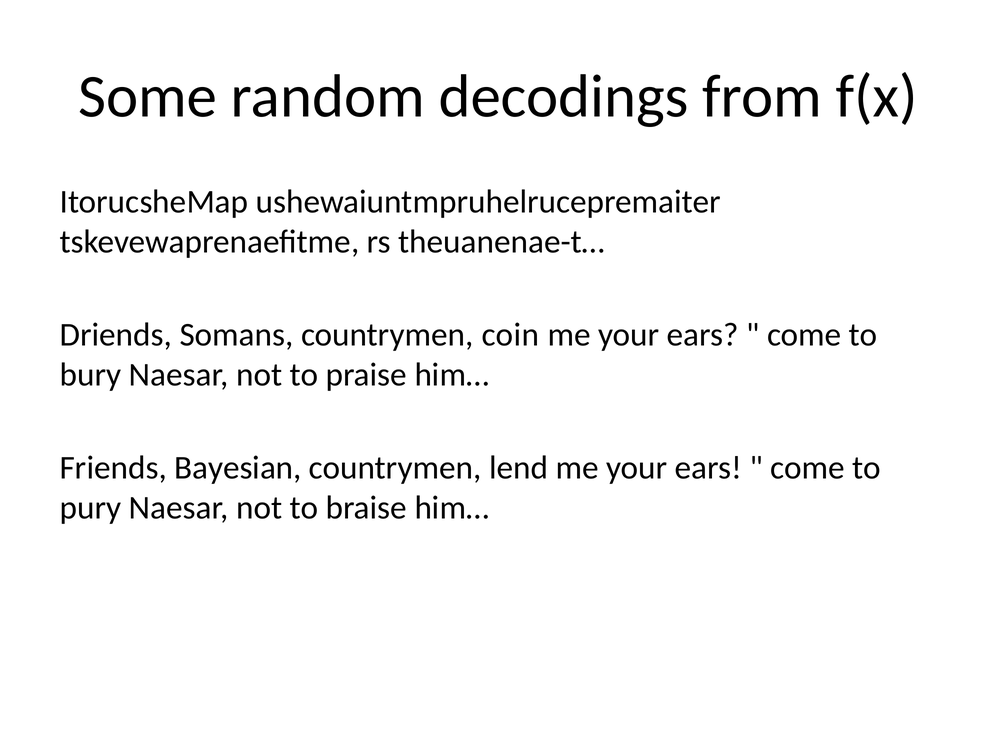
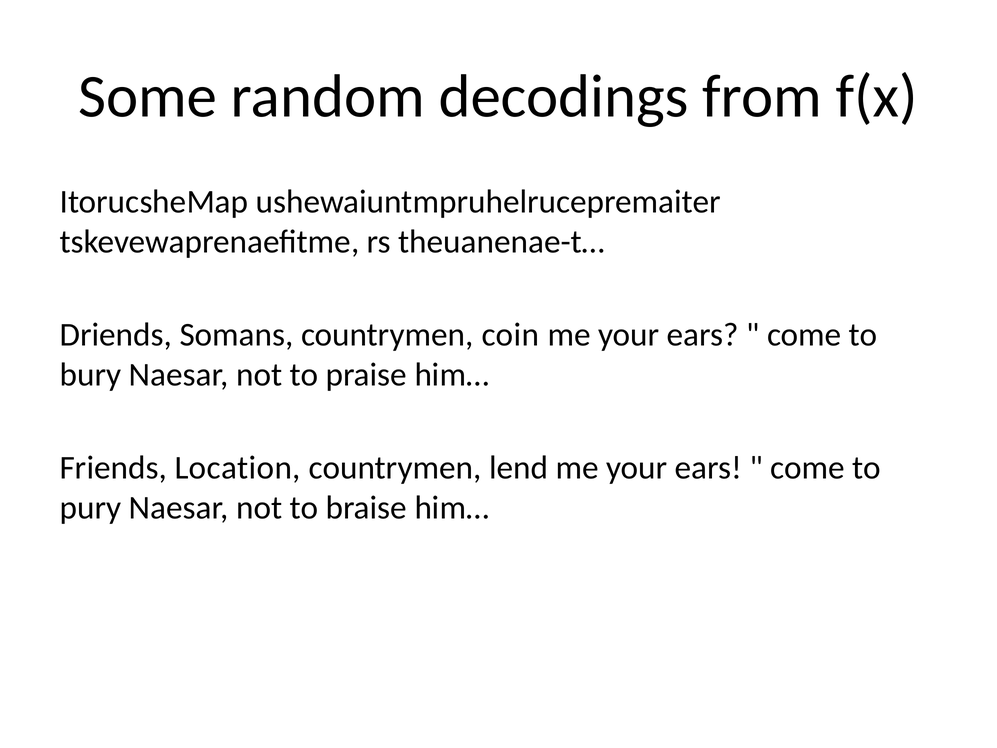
Bayesian: Bayesian -> Location
